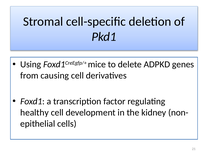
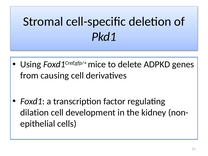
healthy: healthy -> dilation
